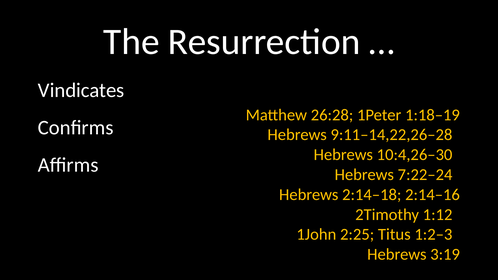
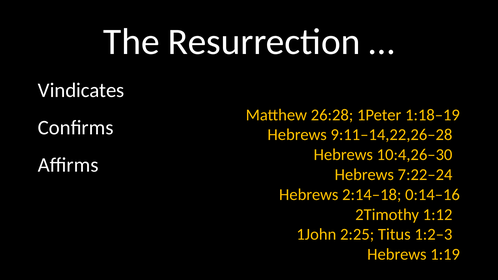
2:14–16: 2:14–16 -> 0:14–16
3:19: 3:19 -> 1:19
